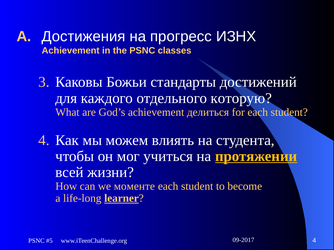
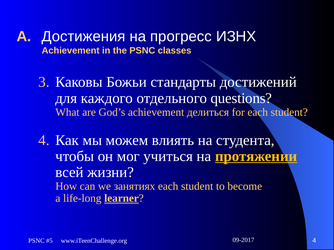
которую: которую -> questions
моменте: моменте -> занятиях
